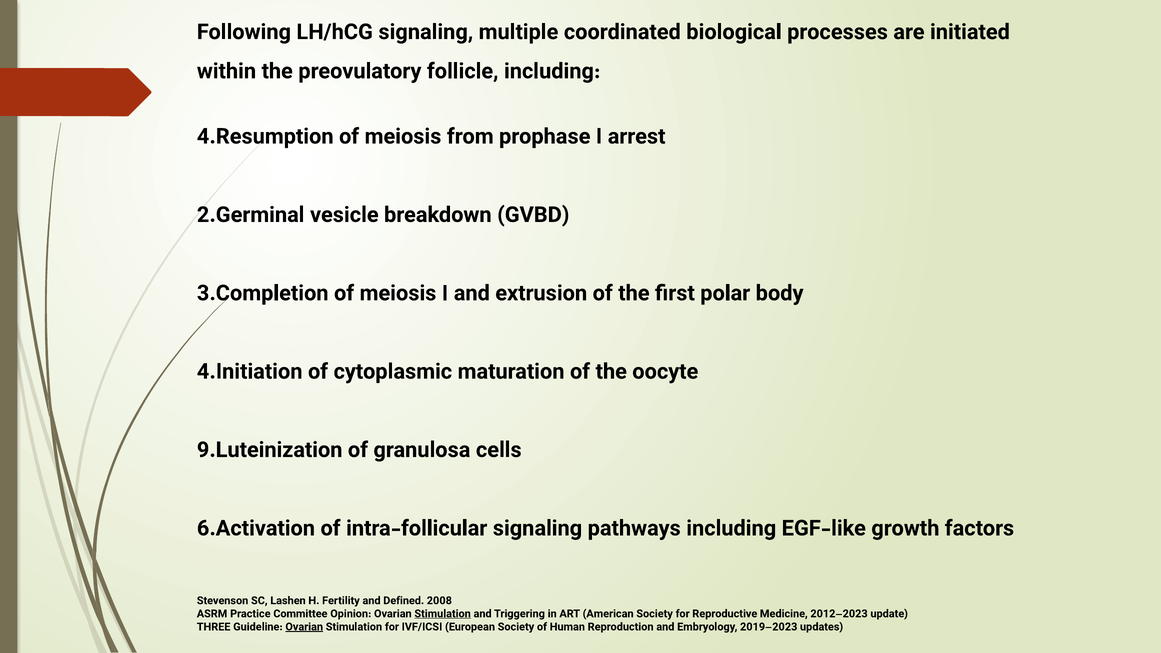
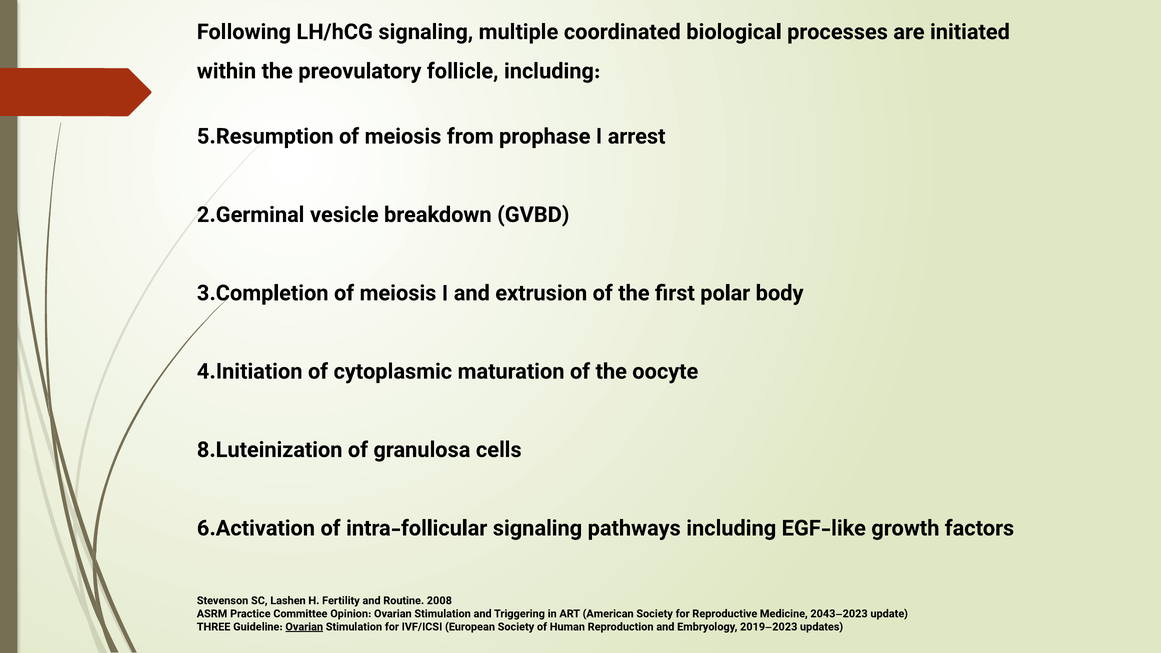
4.Resumption: 4.Resumption -> 5.Resumption
9.Luteinization: 9.Luteinization -> 8.Luteinization
Defined: Defined -> Routine
Stimulation at (443, 614) underline: present -> none
2012–2023: 2012–2023 -> 2043–2023
